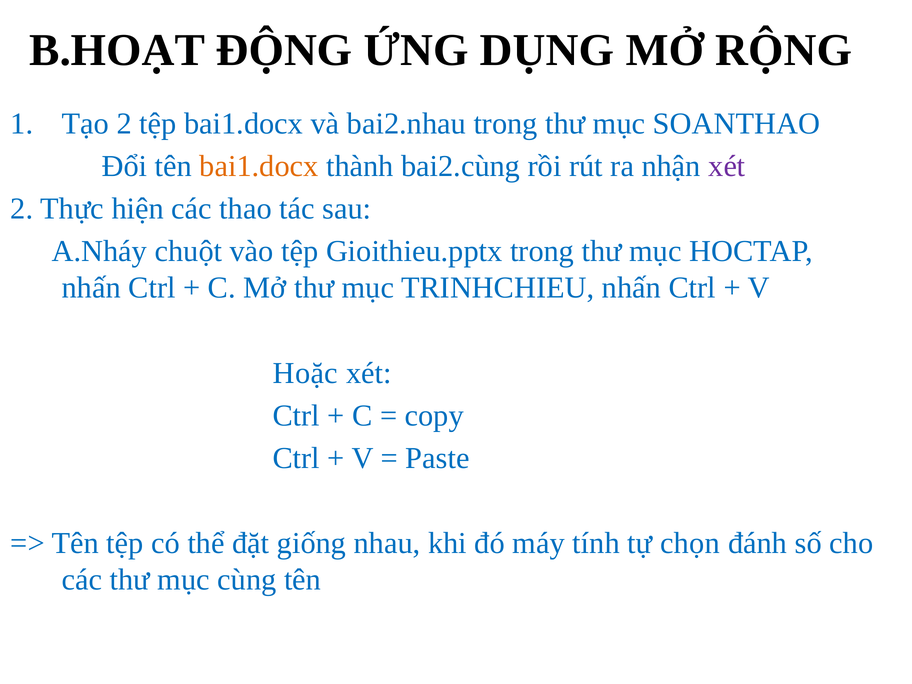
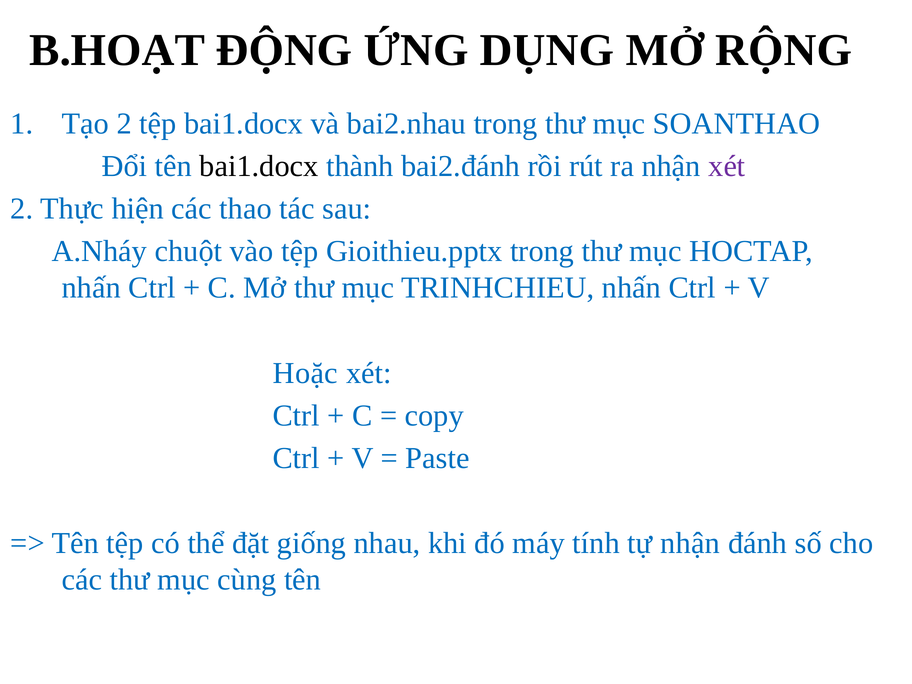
bai1.docx at (259, 166) colour: orange -> black
bai2.cùng: bai2.cùng -> bai2.đánh
tự chọn: chọn -> nhận
